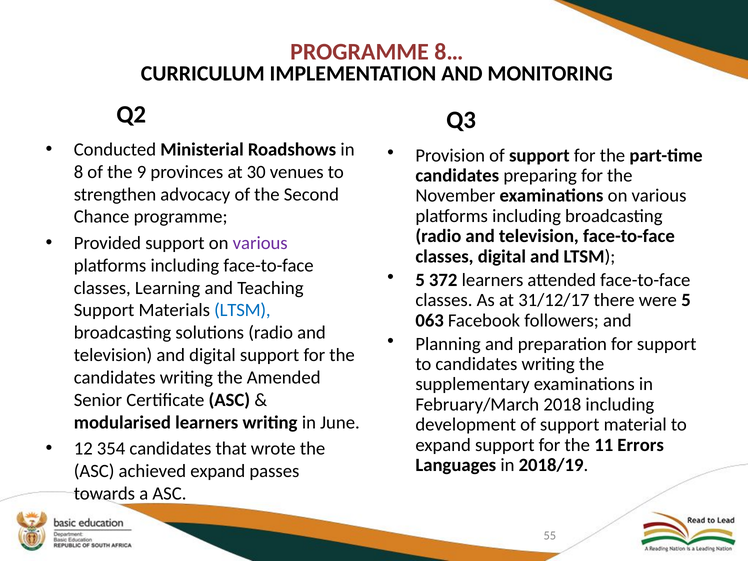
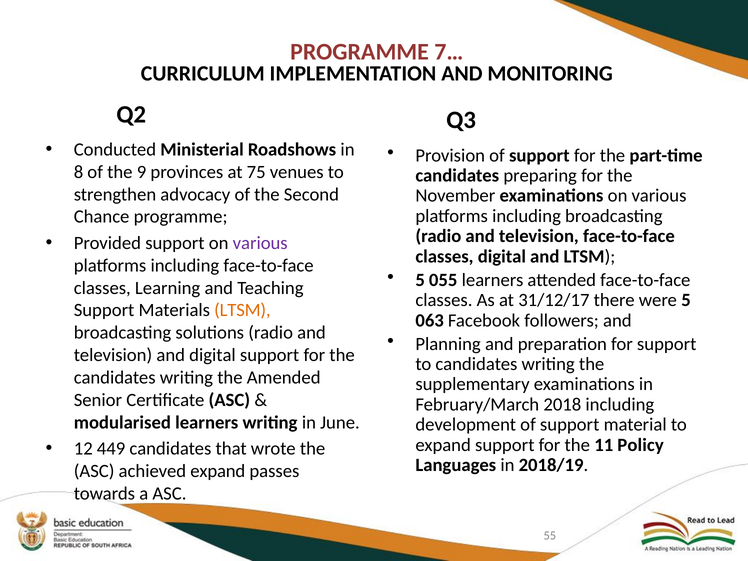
8…: 8… -> 7…
30: 30 -> 75
372: 372 -> 055
LTSM at (242, 310) colour: blue -> orange
Errors: Errors -> Policy
354: 354 -> 449
